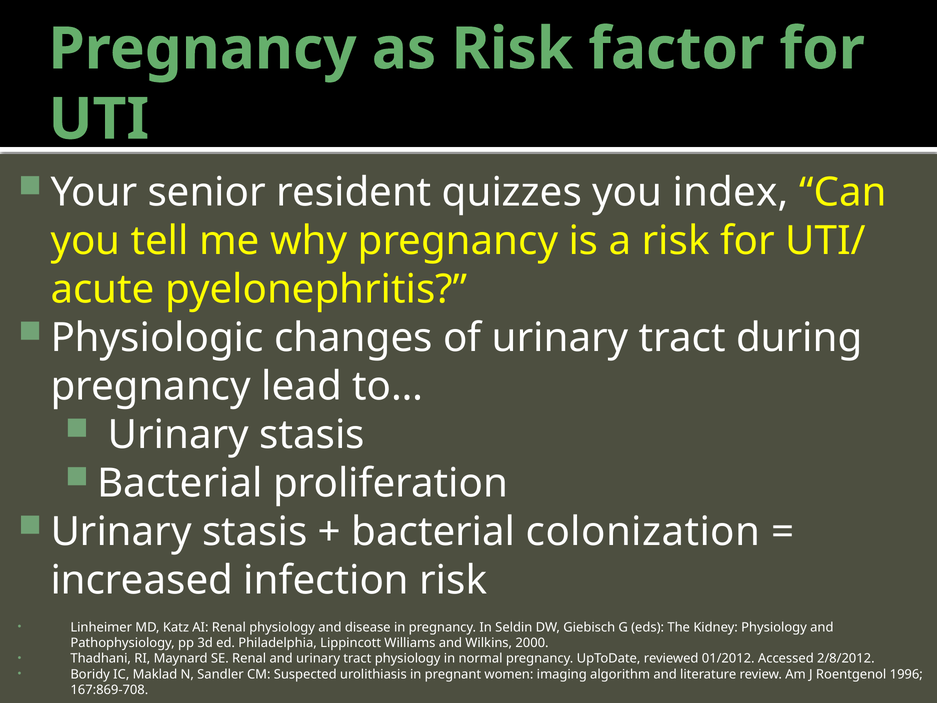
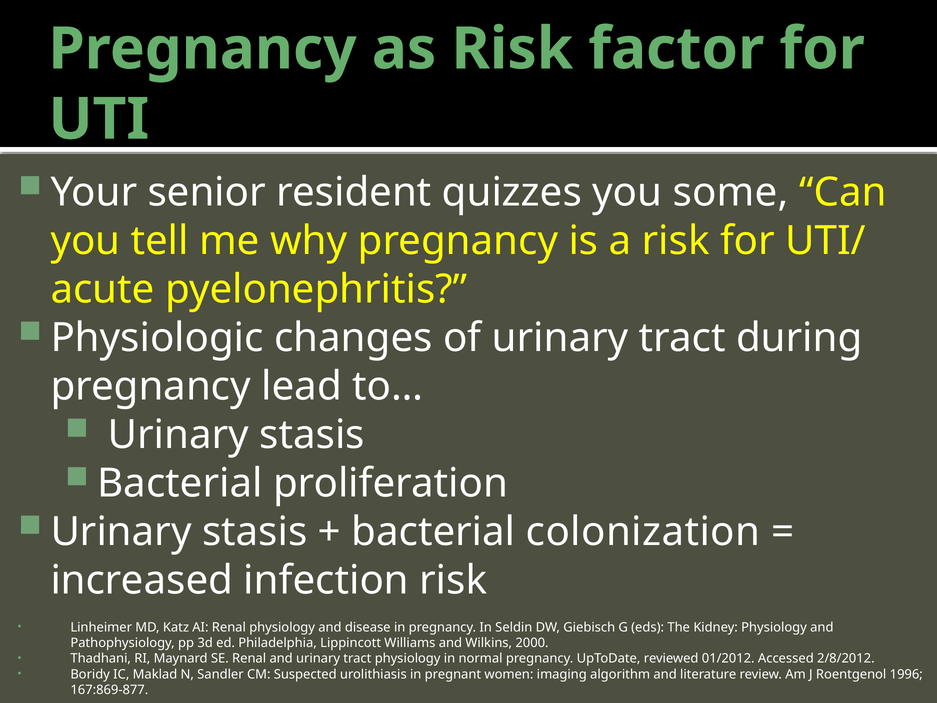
index: index -> some
167:869-708: 167:869-708 -> 167:869-877
